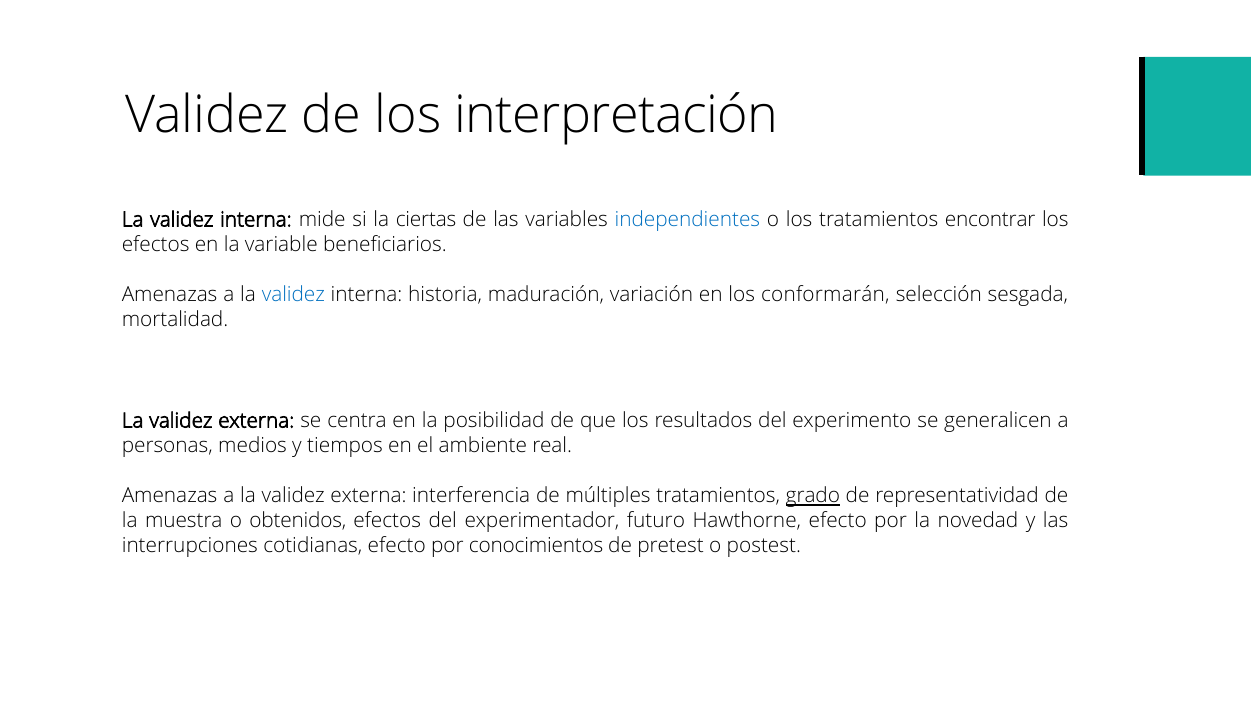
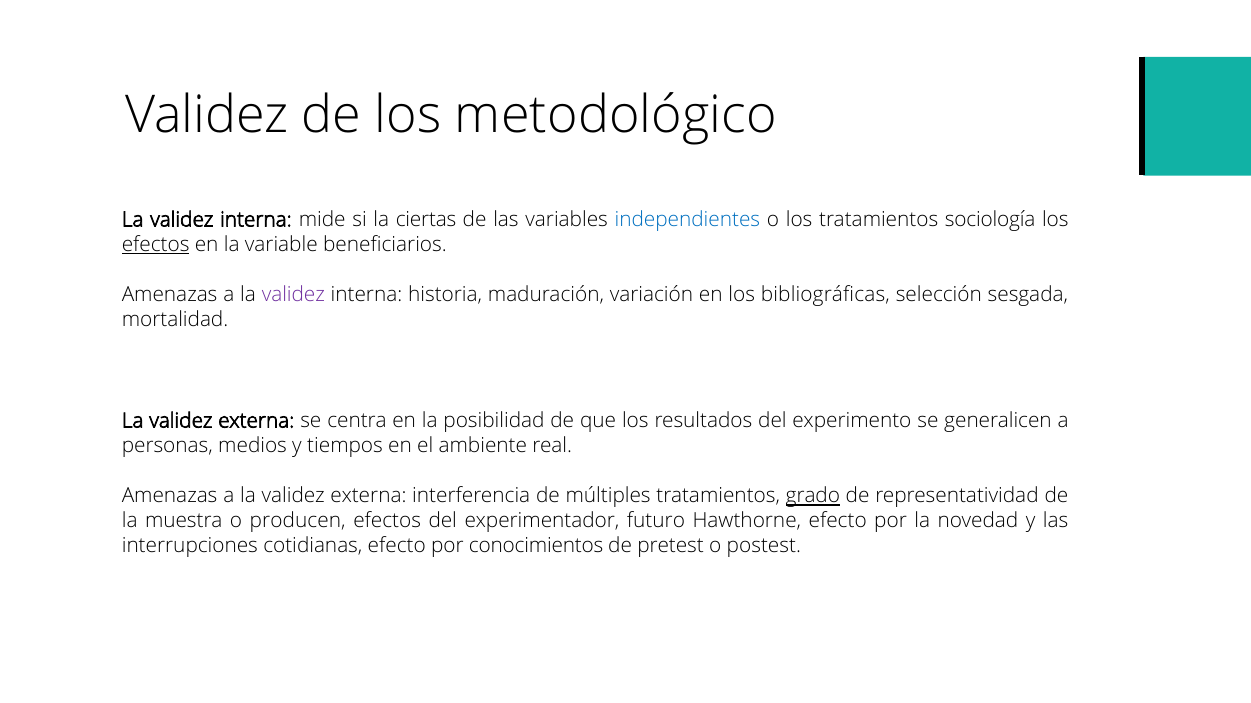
interpretación: interpretación -> metodológico
encontrar: encontrar -> sociología
efectos at (156, 245) underline: none -> present
validez at (293, 295) colour: blue -> purple
conformarán: conformarán -> bibliográficas
obtenidos: obtenidos -> producen
